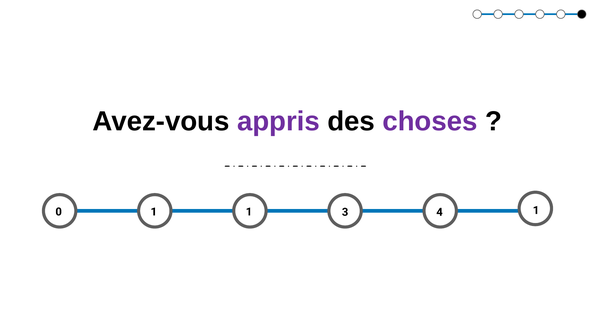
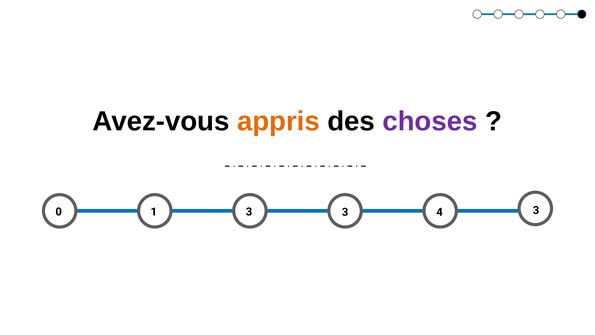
appris colour: purple -> orange
1 1: 1 -> 3
4 1: 1 -> 3
